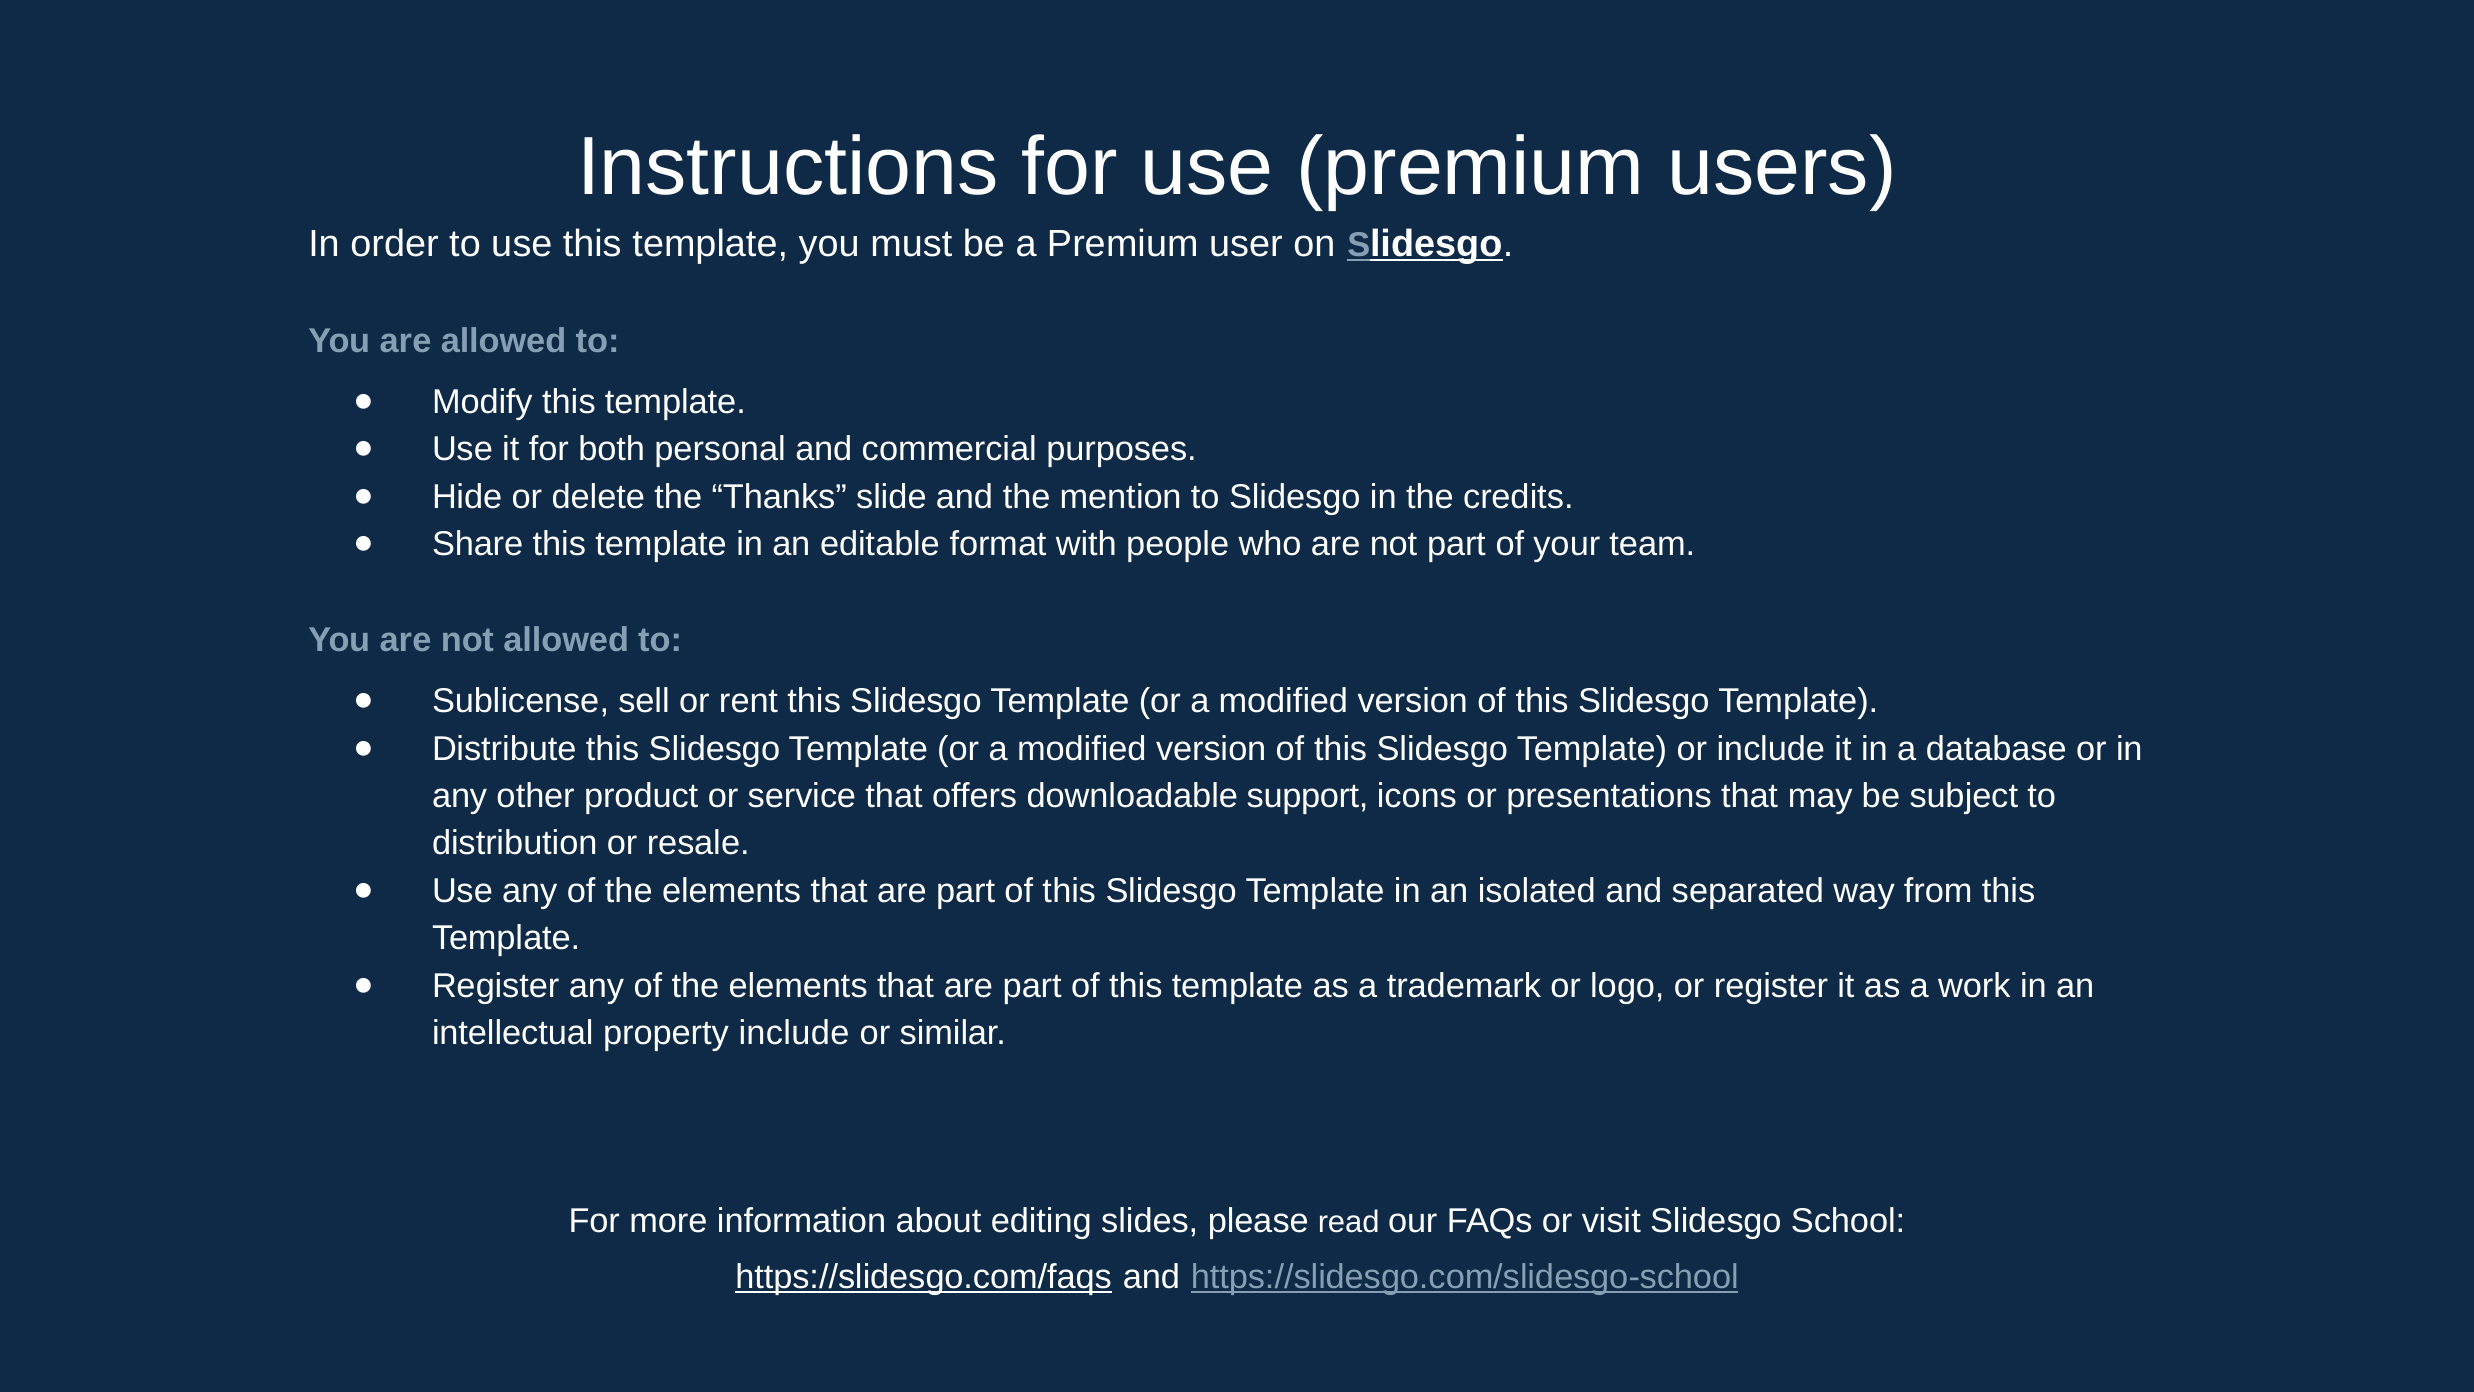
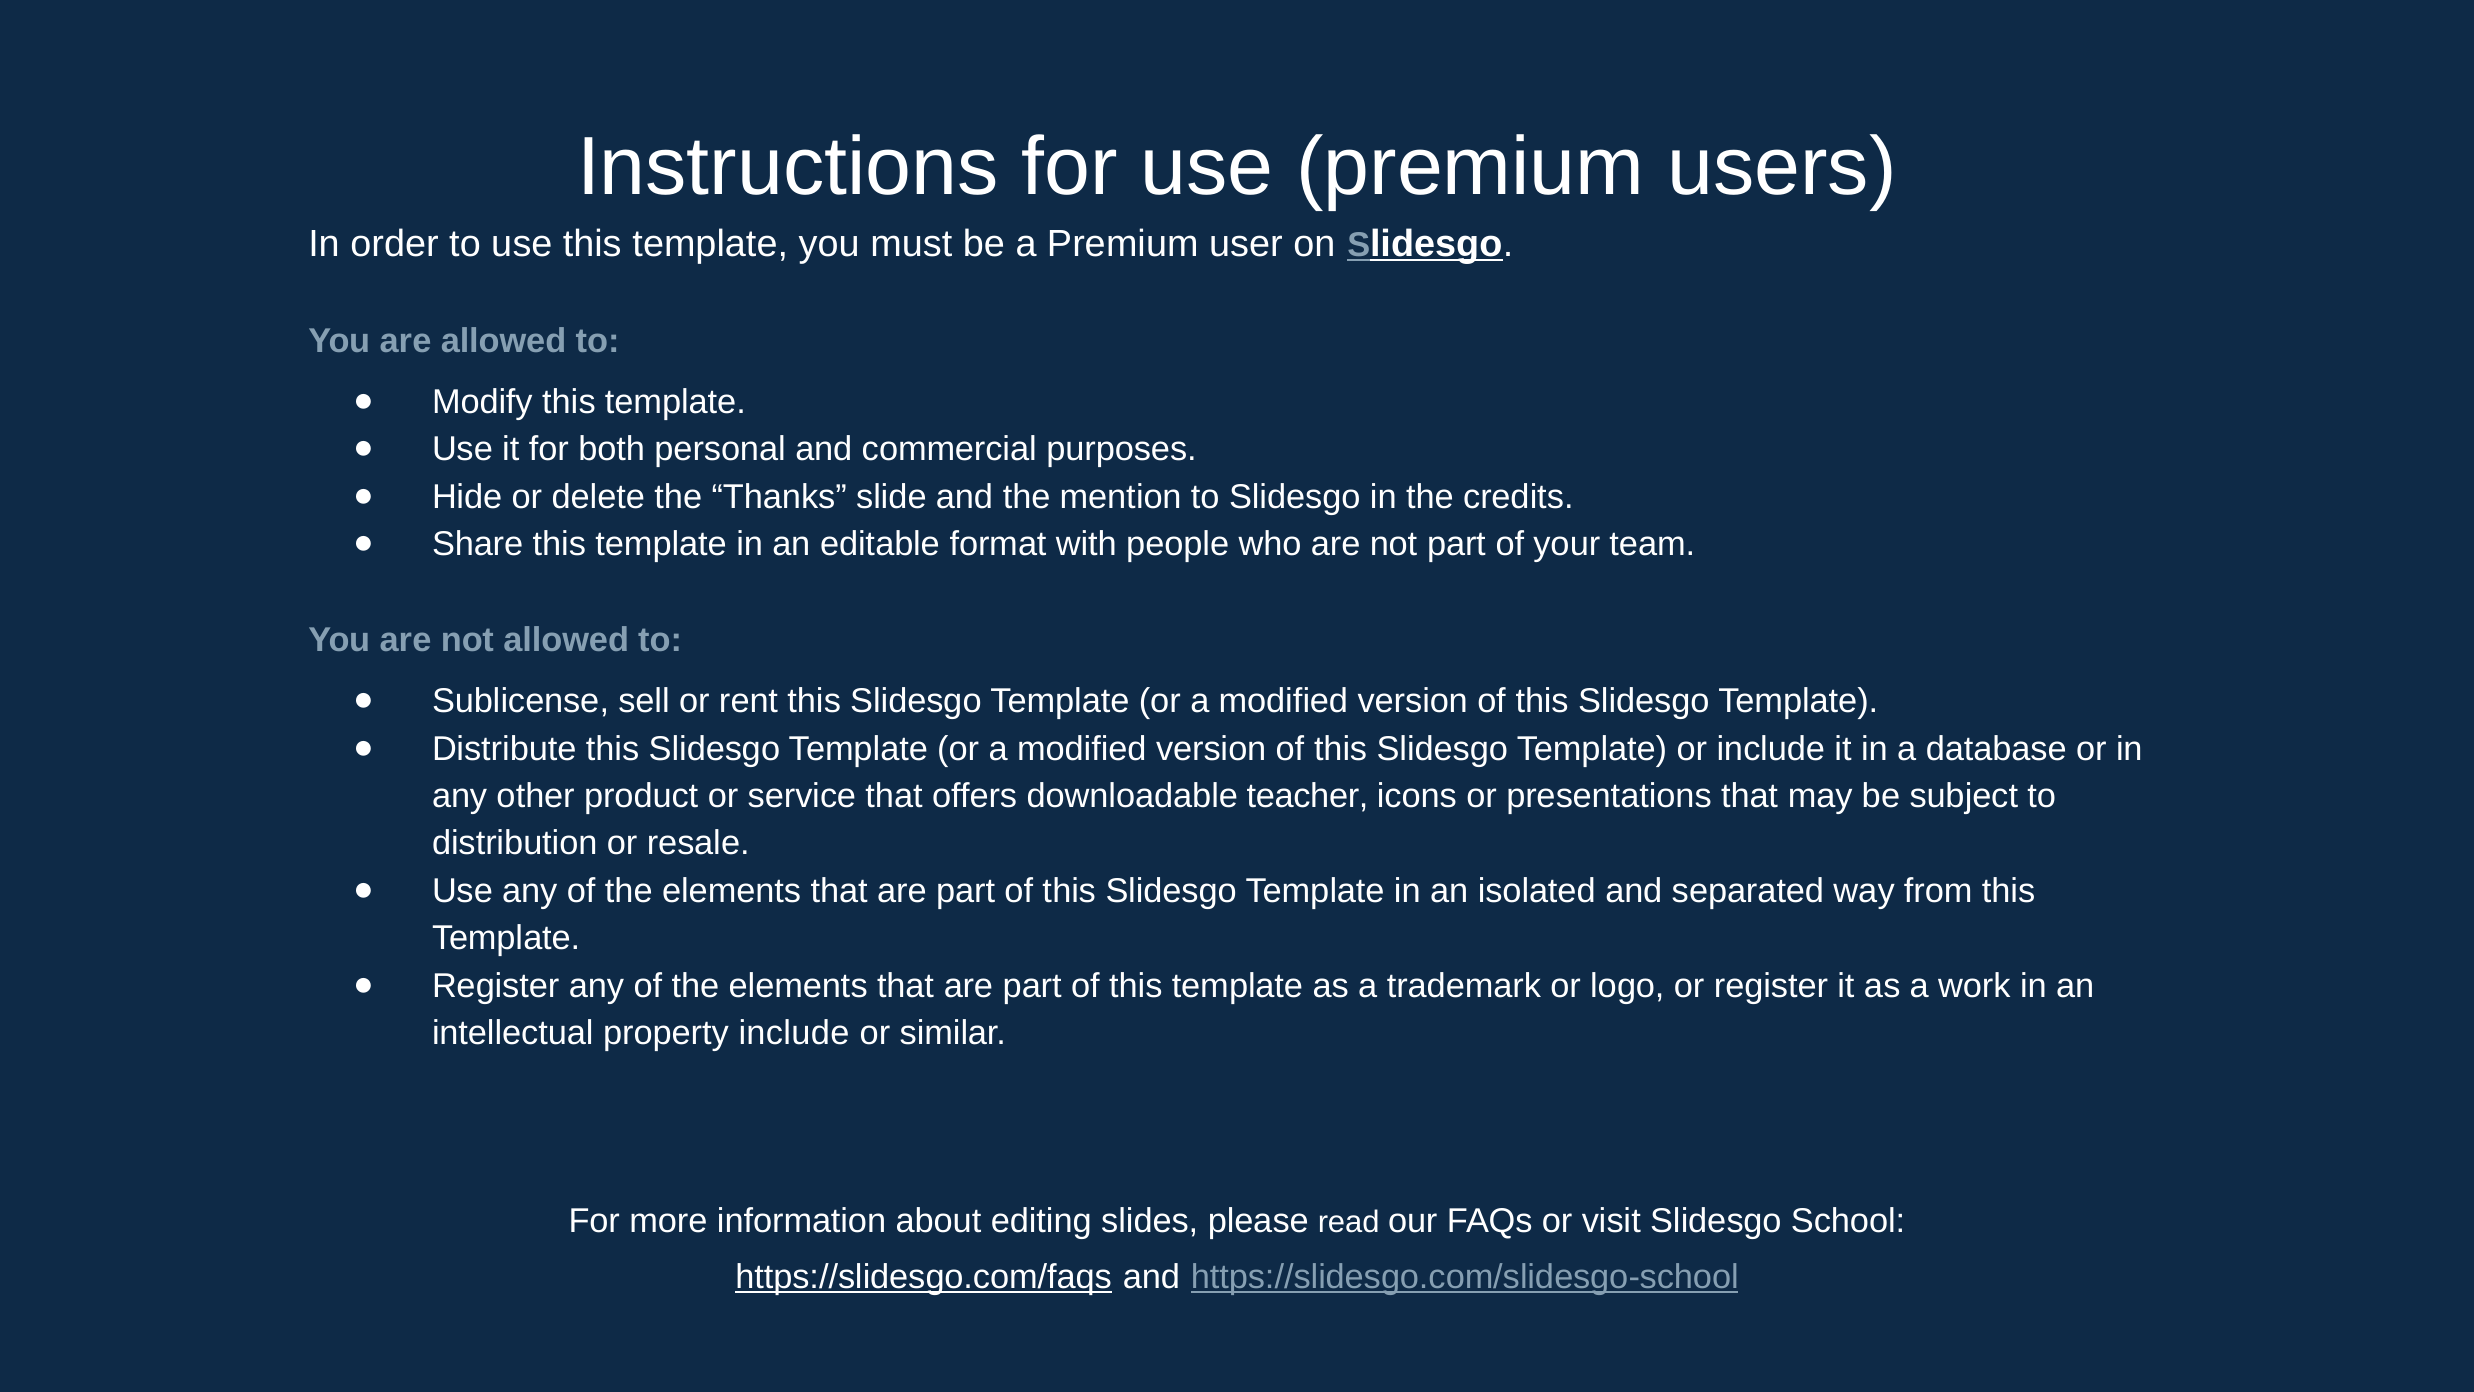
support: support -> teacher
